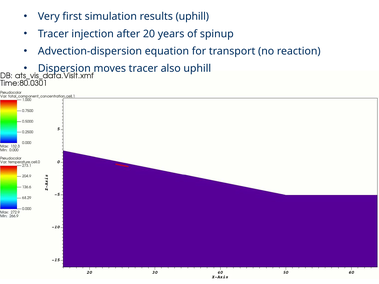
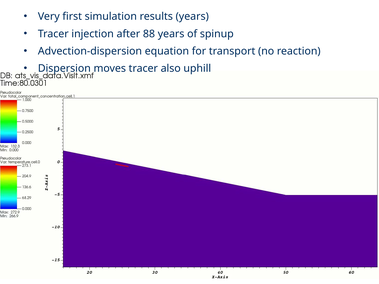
results uphill: uphill -> years
20: 20 -> 88
